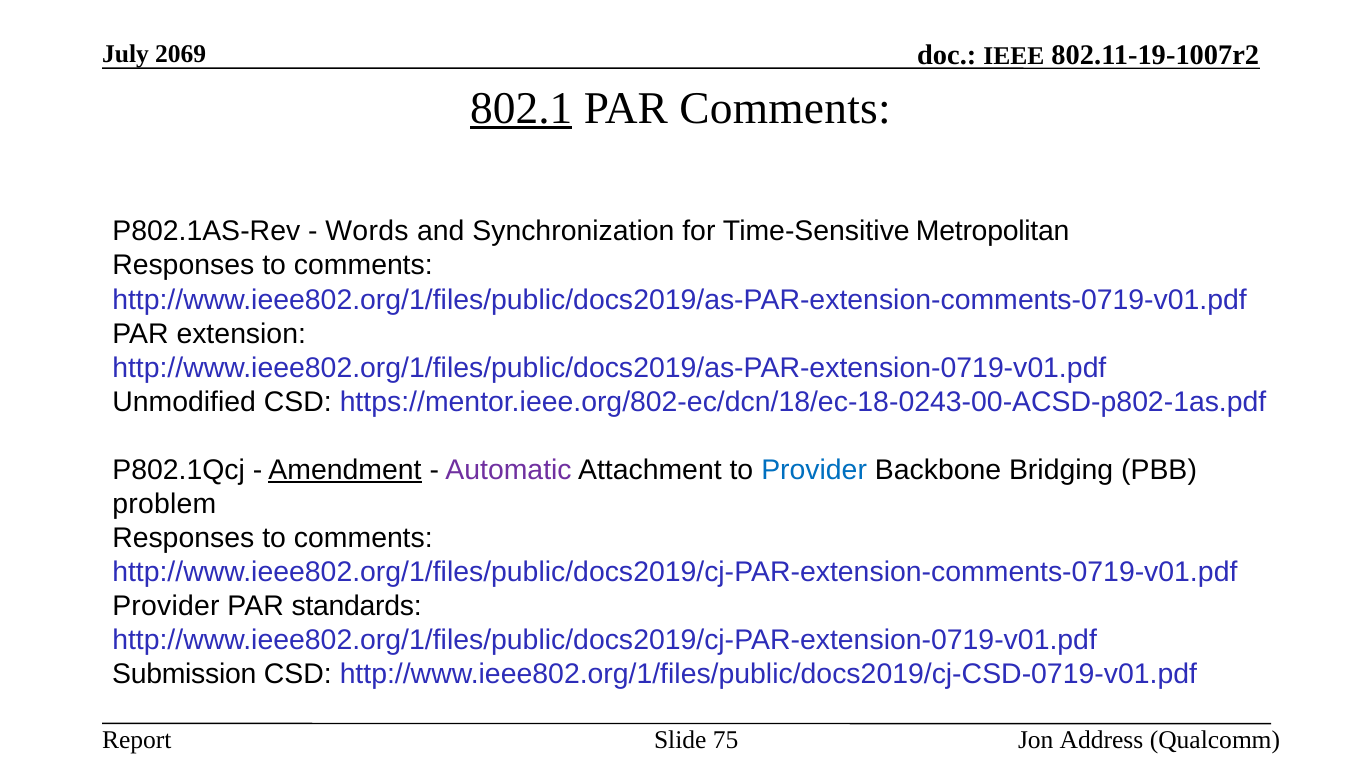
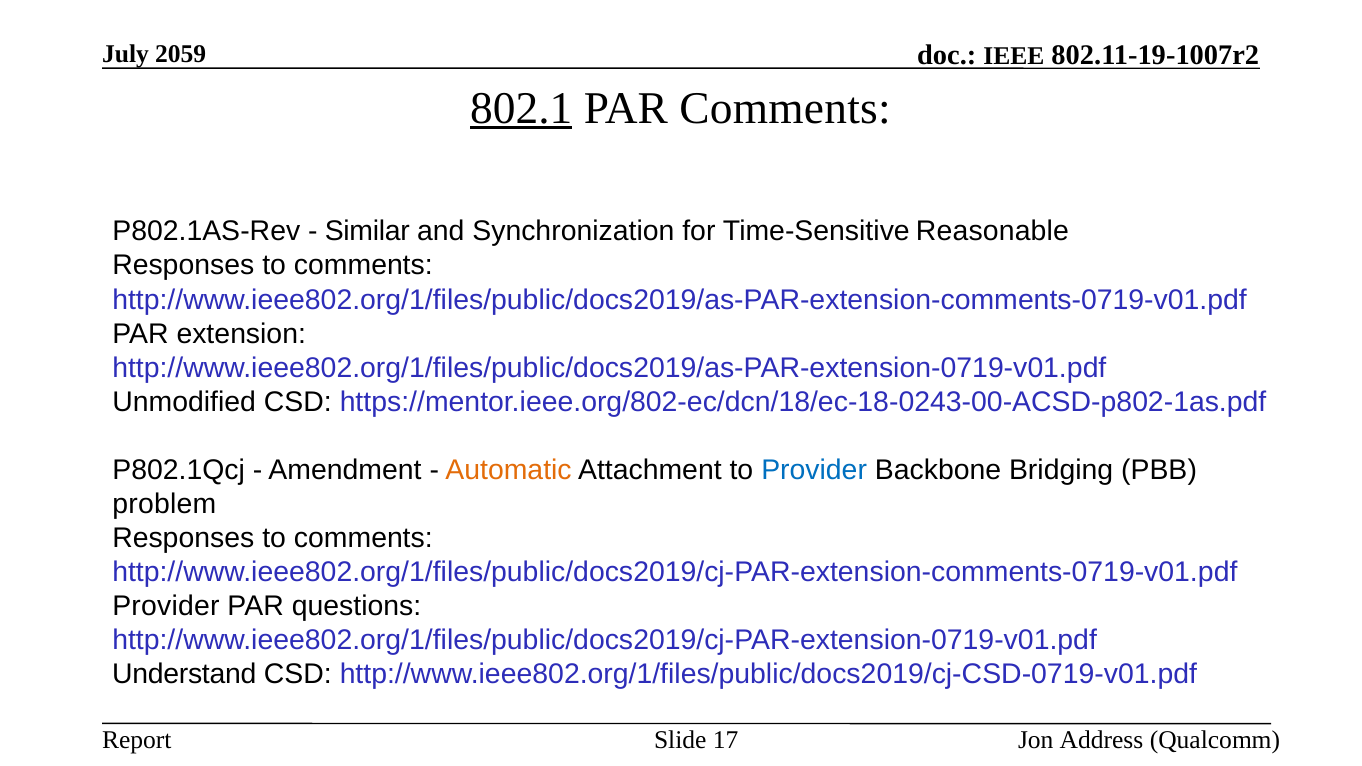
2069: 2069 -> 2059
Words: Words -> Similar
Metropolitan: Metropolitan -> Reasonable
Amendment underline: present -> none
Automatic colour: purple -> orange
standards: standards -> questions
Submission: Submission -> Understand
75: 75 -> 17
